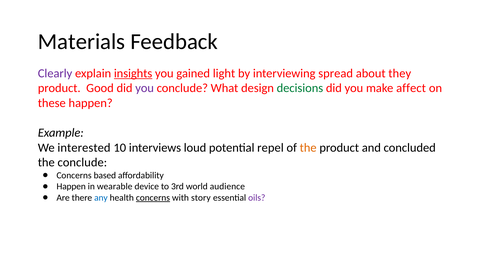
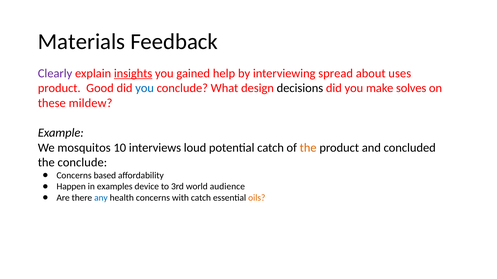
light: light -> help
they: they -> uses
you at (145, 88) colour: purple -> blue
decisions colour: green -> black
affect: affect -> solves
these happen: happen -> mildew
interested: interested -> mosquitos
potential repel: repel -> catch
wearable: wearable -> examples
concerns at (153, 198) underline: present -> none
with story: story -> catch
oils colour: purple -> orange
